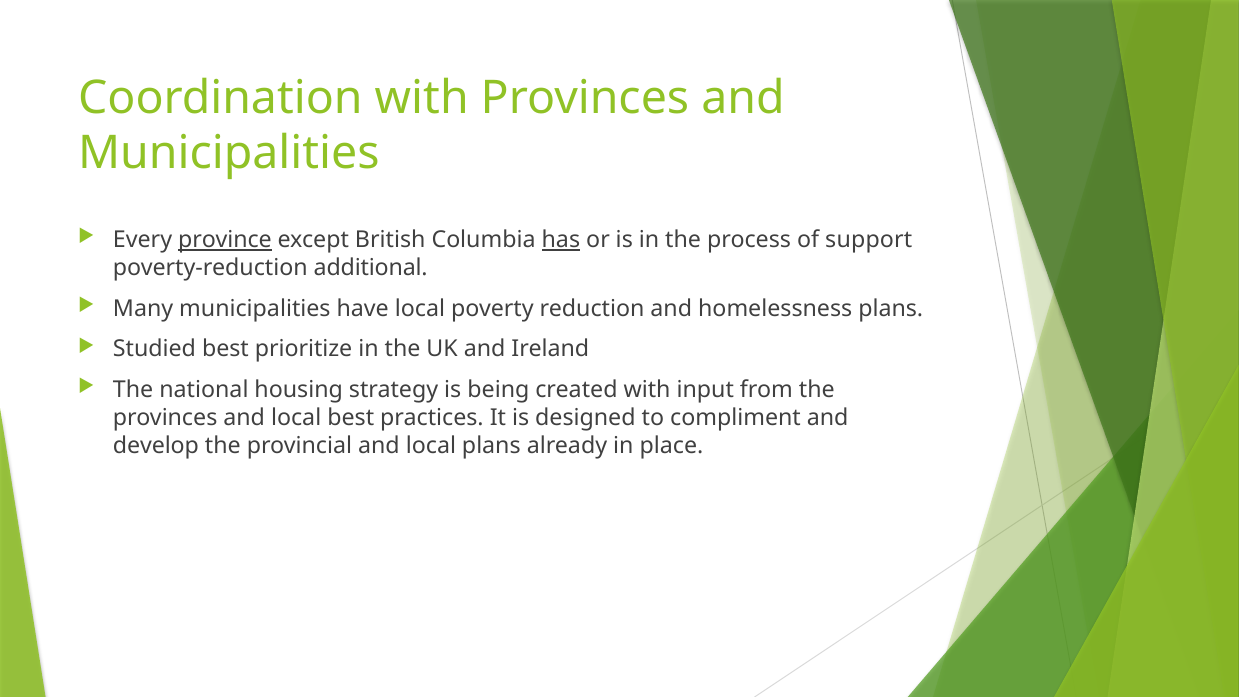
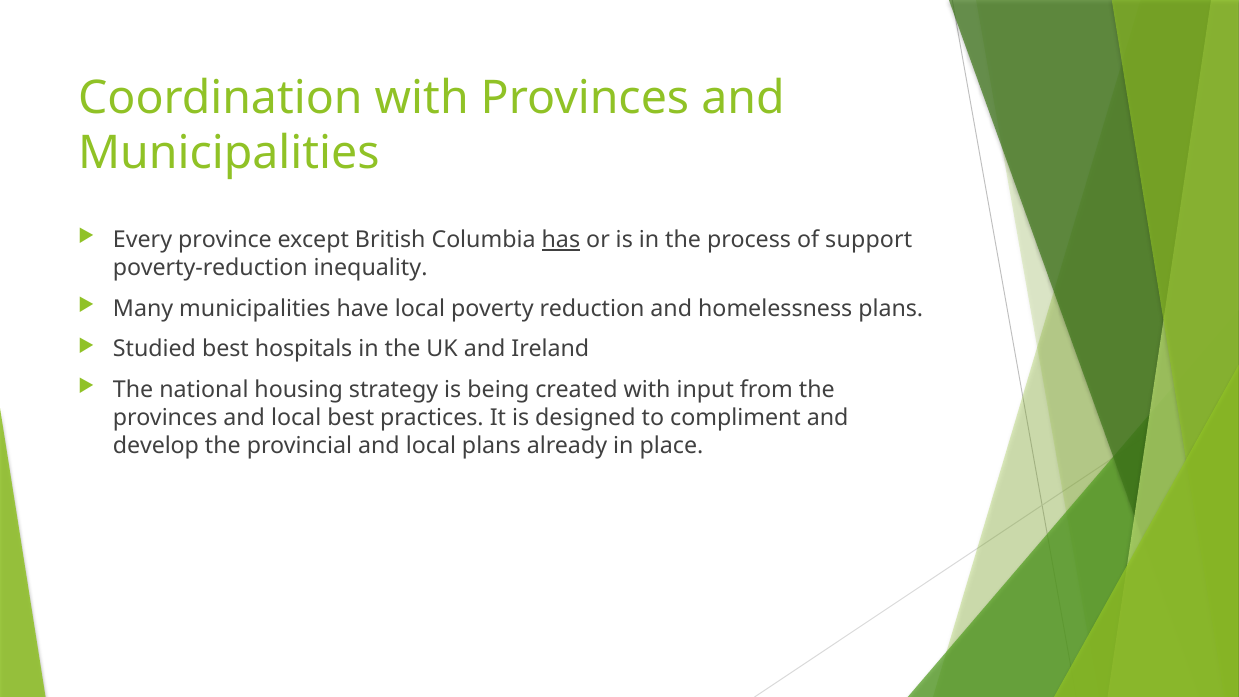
province underline: present -> none
additional: additional -> inequality
prioritize: prioritize -> hospitals
